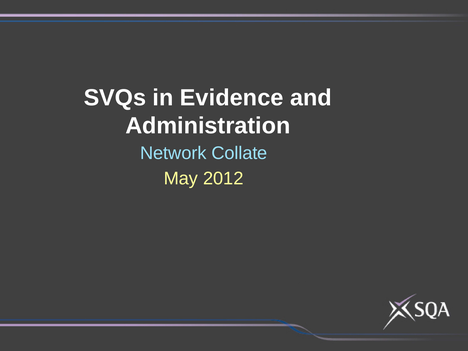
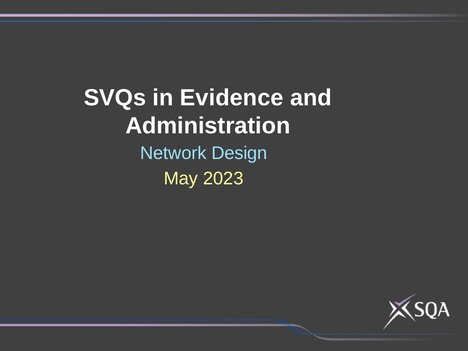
Collate: Collate -> Design
2012: 2012 -> 2023
